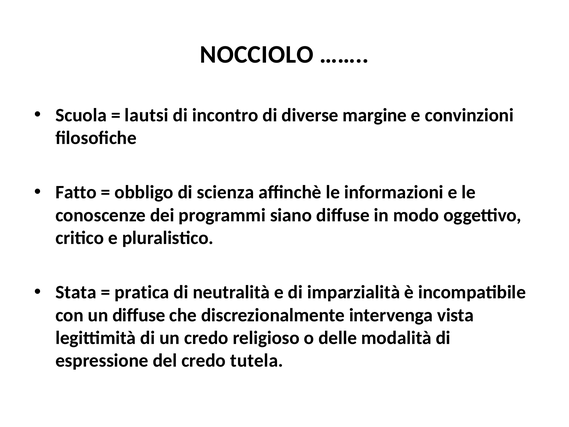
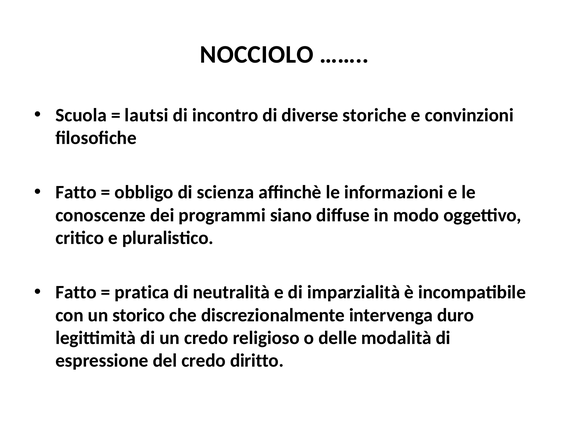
margine: margine -> storiche
Stata at (76, 292): Stata -> Fatto
un diffuse: diffuse -> storico
vista: vista -> duro
tutela: tutela -> diritto
